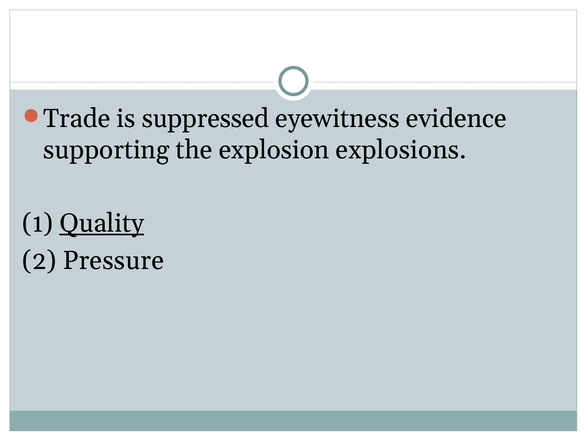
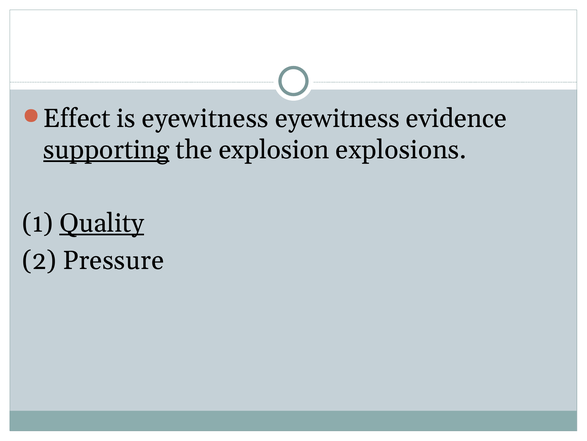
Trade: Trade -> Effect
is suppressed: suppressed -> eyewitness
supporting underline: none -> present
